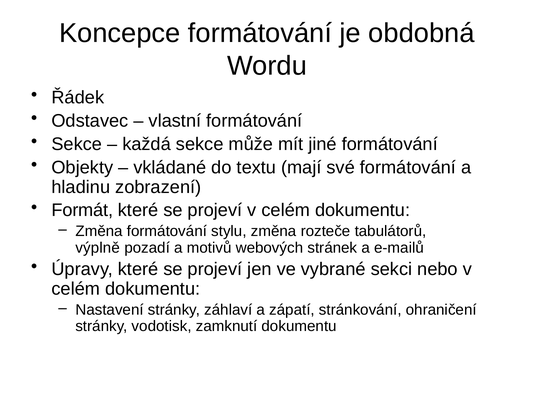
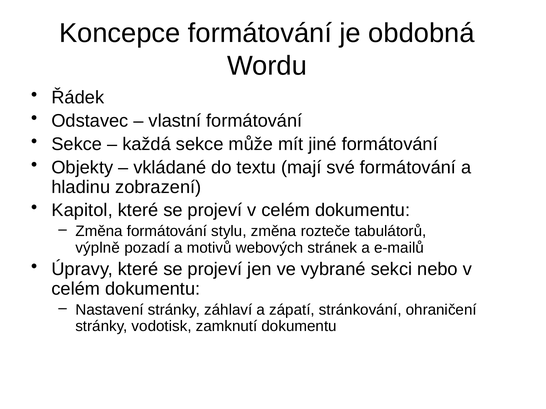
Formát: Formát -> Kapitol
